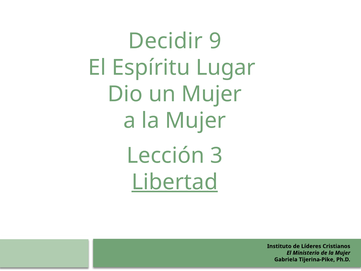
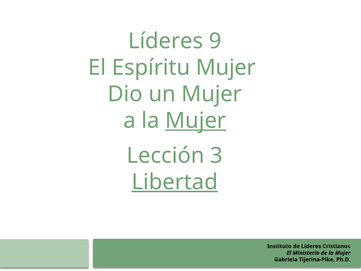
Decidir at (165, 41): Decidir -> Líderes
Espíritu Lugar: Lugar -> Mujer
Mujer at (196, 120) underline: none -> present
